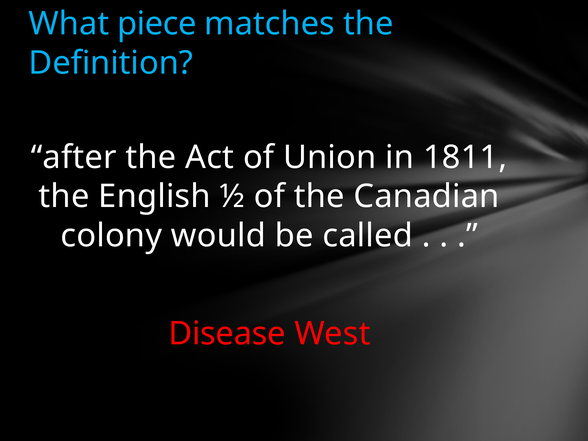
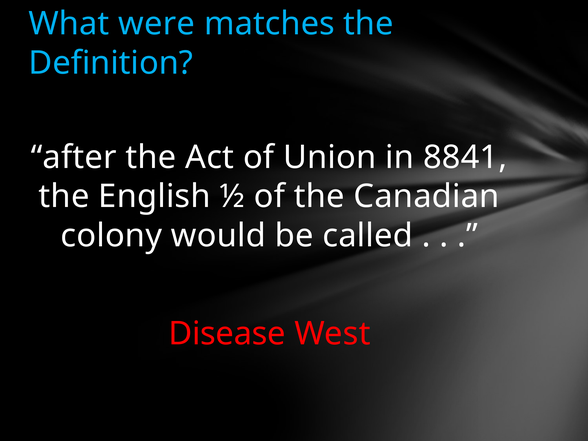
piece: piece -> were
1811: 1811 -> 8841
